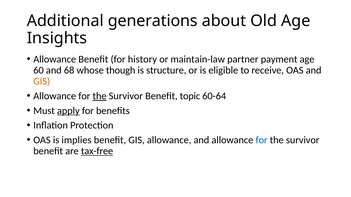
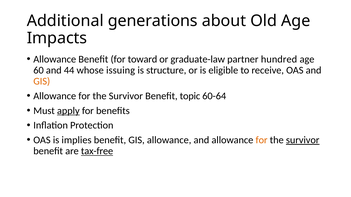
Insights: Insights -> Impacts
history: history -> toward
maintain-law: maintain-law -> graduate-law
payment: payment -> hundred
68: 68 -> 44
though: though -> issuing
the at (100, 96) underline: present -> none
for at (262, 140) colour: blue -> orange
survivor at (303, 140) underline: none -> present
